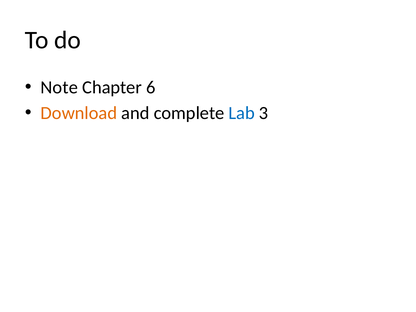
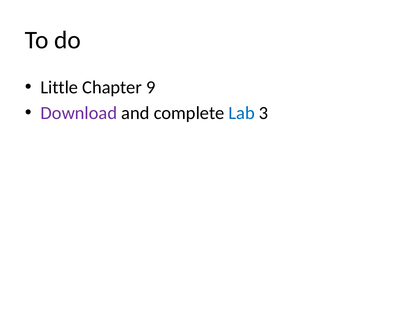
Note: Note -> Little
6: 6 -> 9
Download colour: orange -> purple
